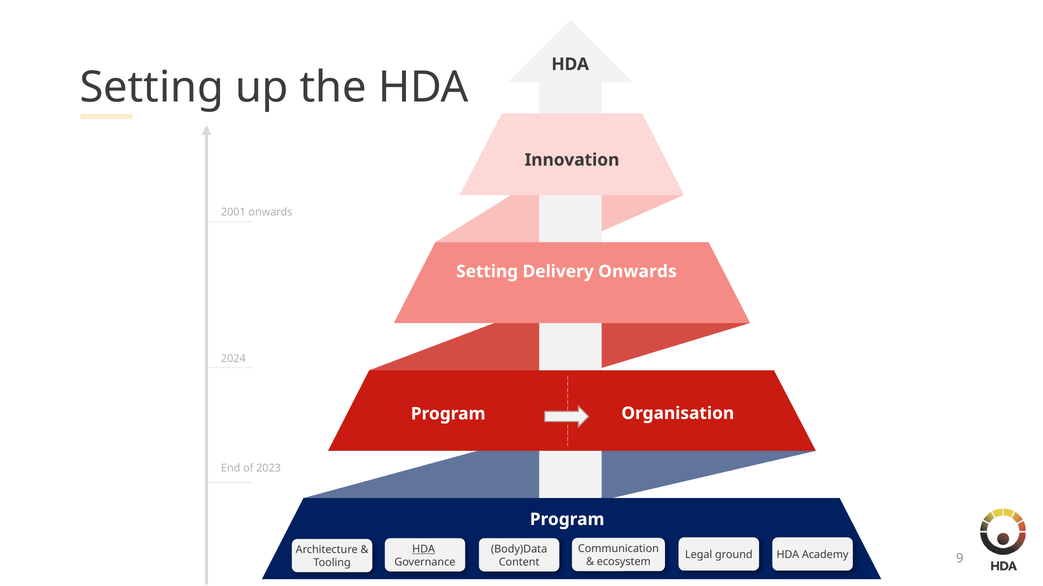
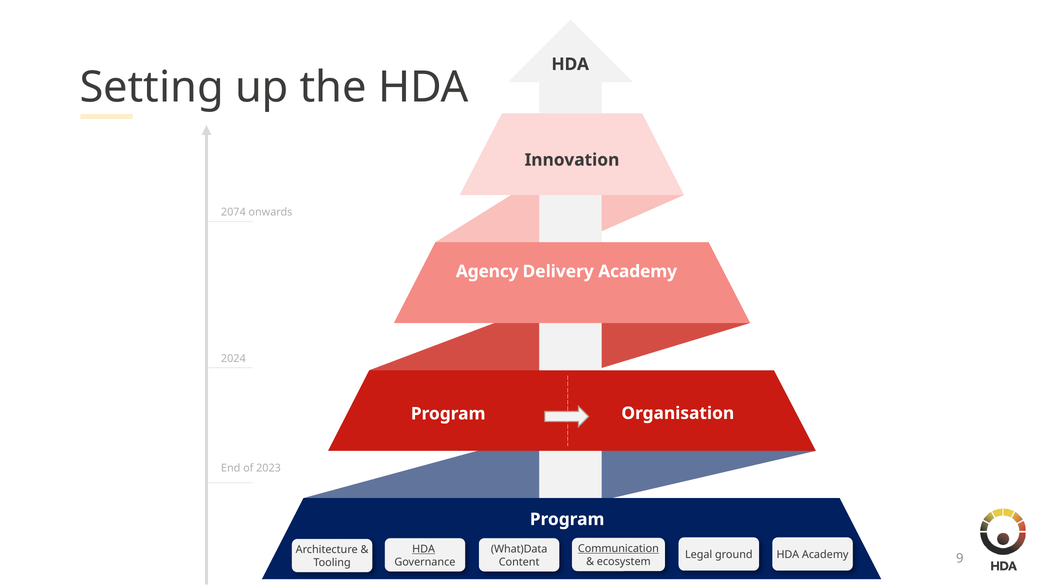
2001: 2001 -> 2074
Setting at (487, 272): Setting -> Agency
Delivery Onwards: Onwards -> Academy
Communication underline: none -> present
Body)Data: Body)Data -> What)Data
